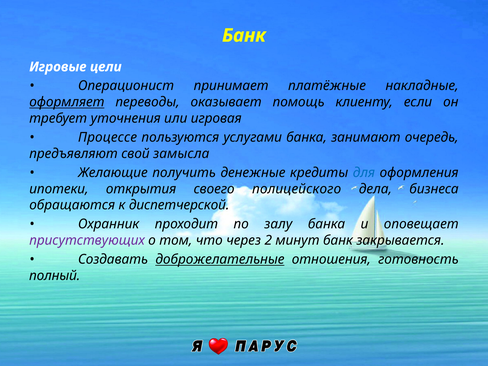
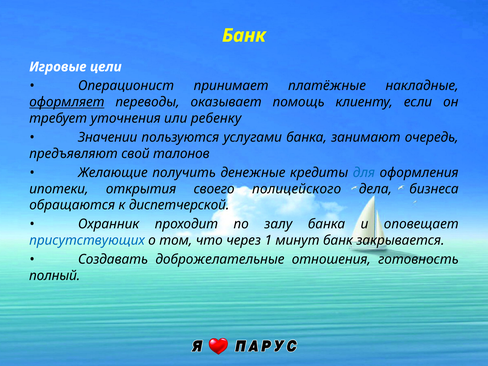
игровая: игровая -> ребенку
Процессе: Процессе -> Значении
замысла: замысла -> талонов
присутствующих colour: purple -> blue
2: 2 -> 1
доброжелательные underline: present -> none
